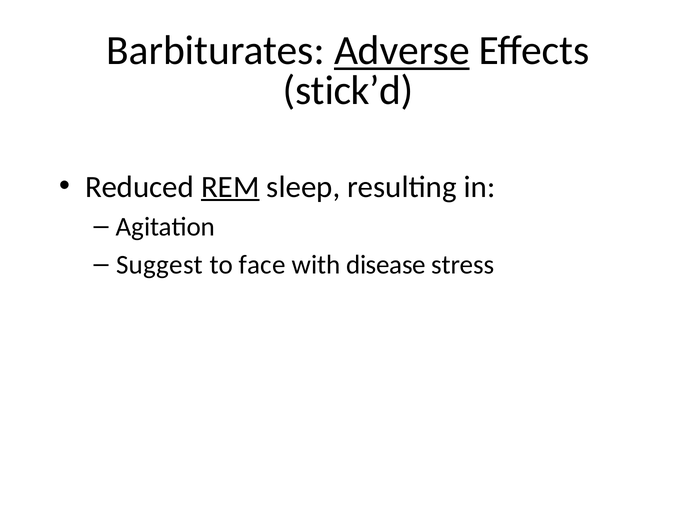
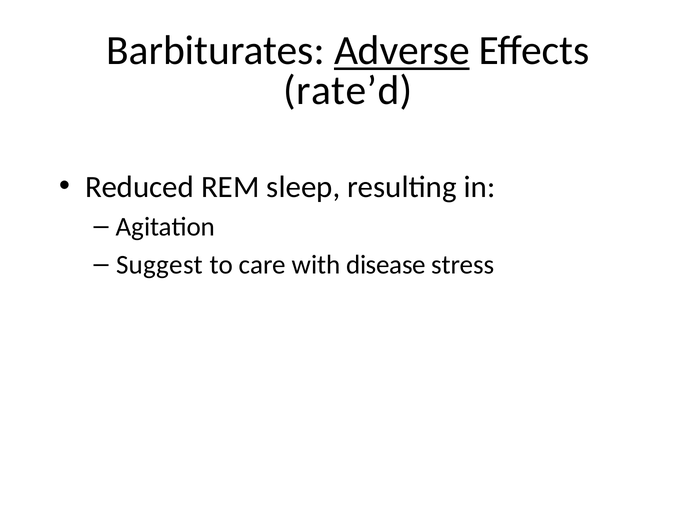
stick’d: stick’d -> rate’d
REM underline: present -> none
face: face -> care
